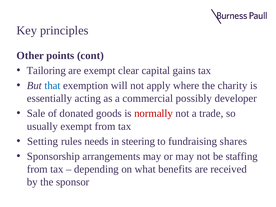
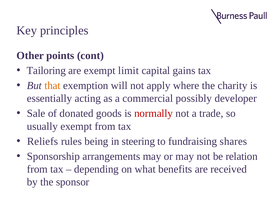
clear: clear -> limit
that colour: blue -> orange
Setting: Setting -> Reliefs
needs: needs -> being
staffing: staffing -> relation
